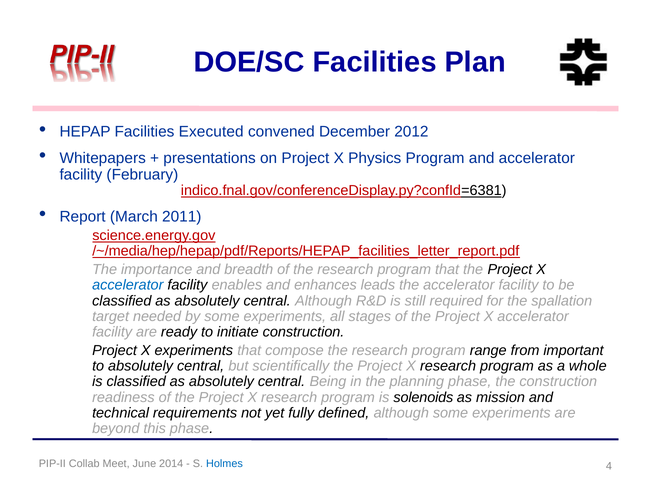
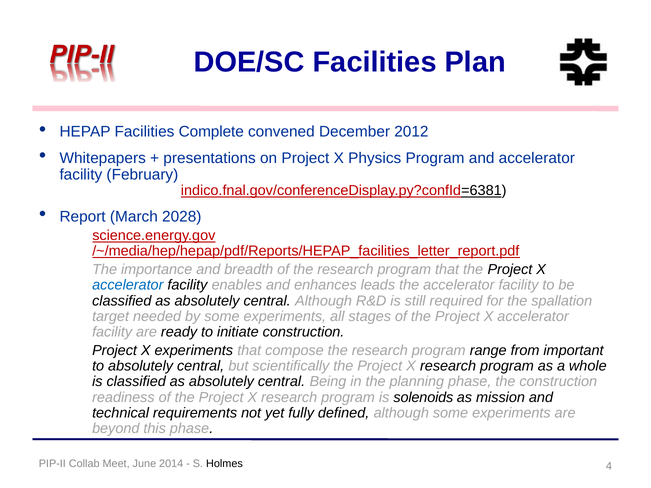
Executed: Executed -> Complete
2011: 2011 -> 2028
Holmes colour: blue -> black
